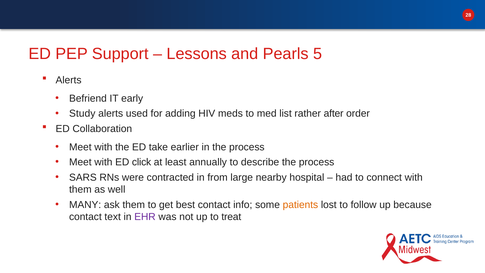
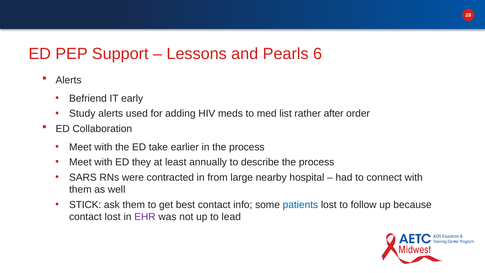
5: 5 -> 6
click: click -> they
MANY: MANY -> STICK
patients colour: orange -> blue
contact text: text -> lost
treat: treat -> lead
